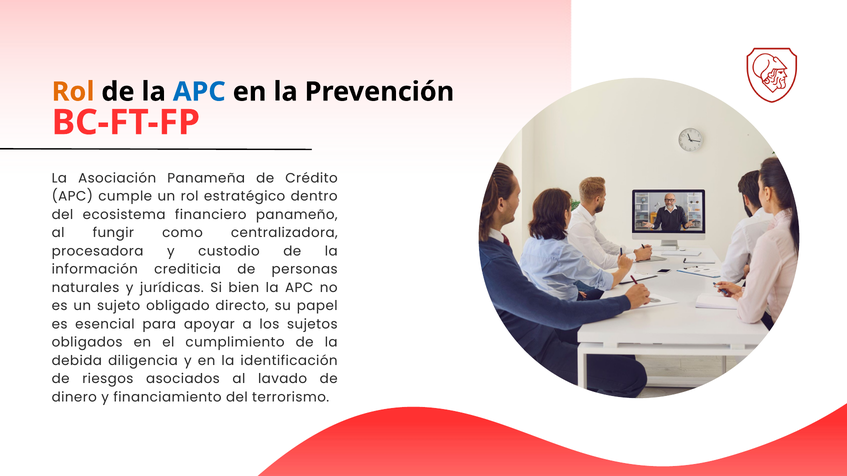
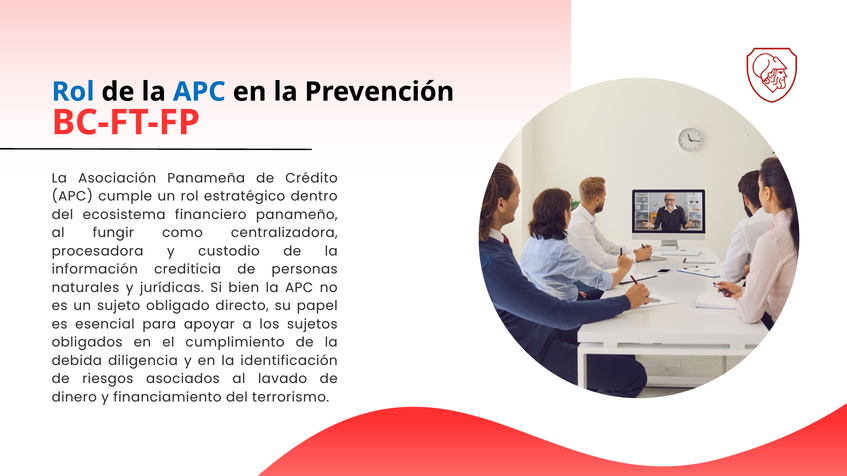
Rol at (73, 92) colour: orange -> blue
